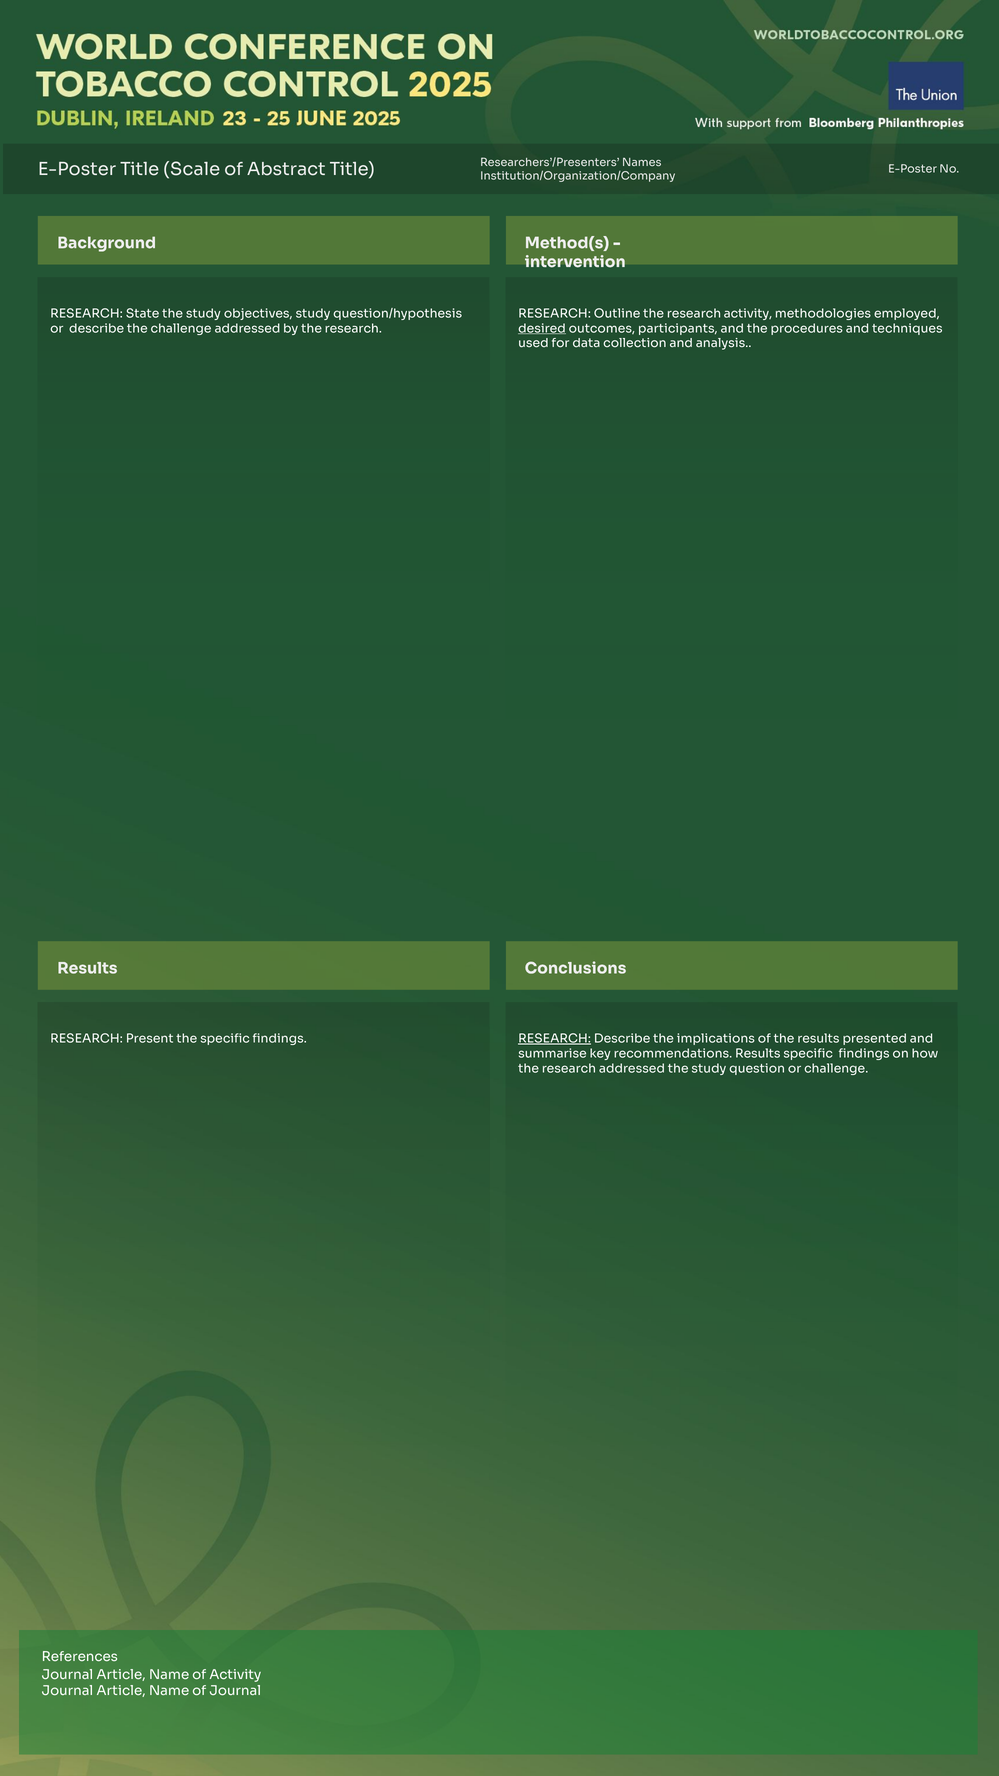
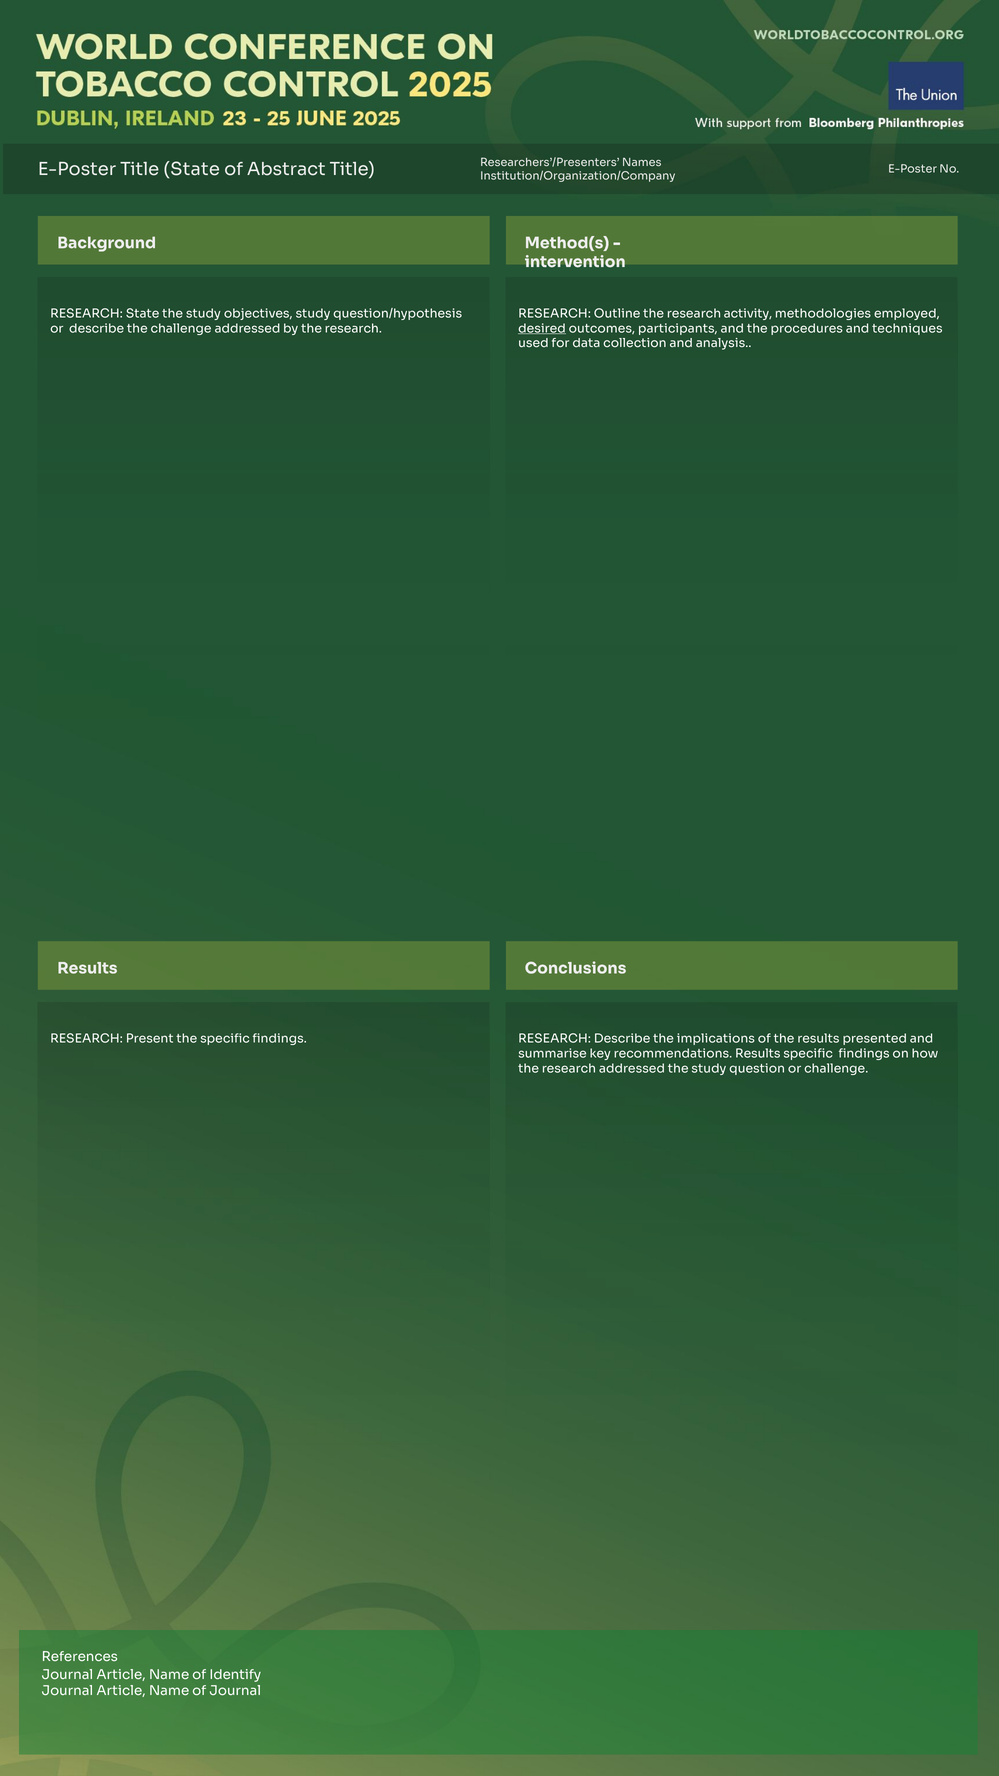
Title Scale: Scale -> State
RESEARCH at (555, 1039) underline: present -> none
of Activity: Activity -> Identify
